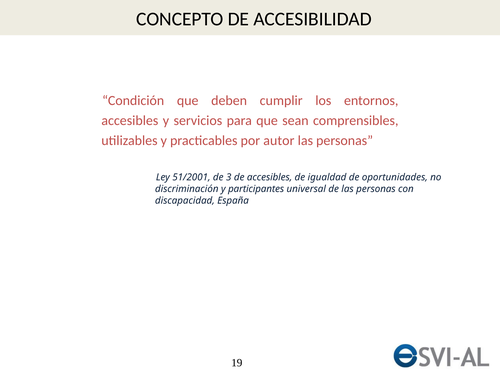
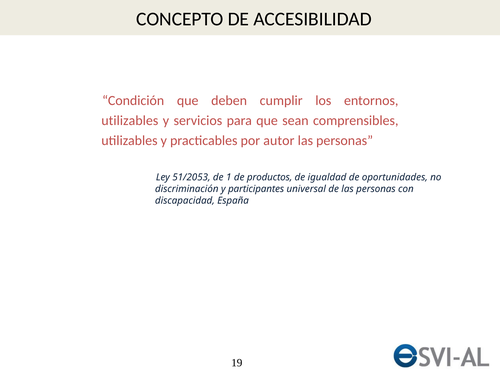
accesibles at (130, 121): accesibles -> utilizables
51/2001: 51/2001 -> 51/2053
3: 3 -> 1
de accesibles: accesibles -> productos
